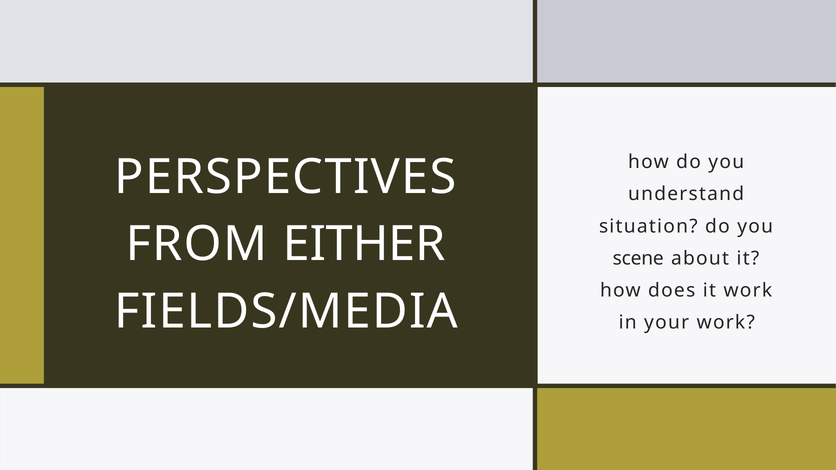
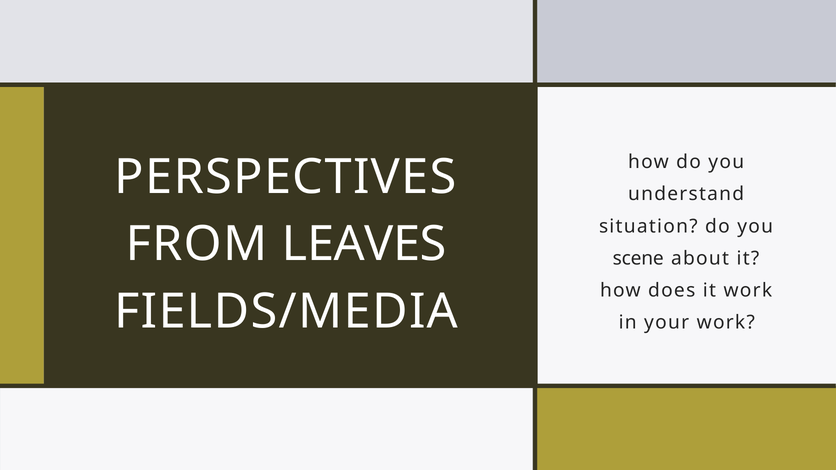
EITHER: EITHER -> LEAVES
